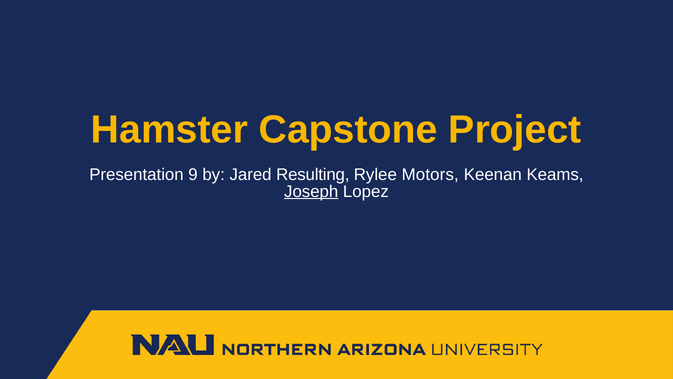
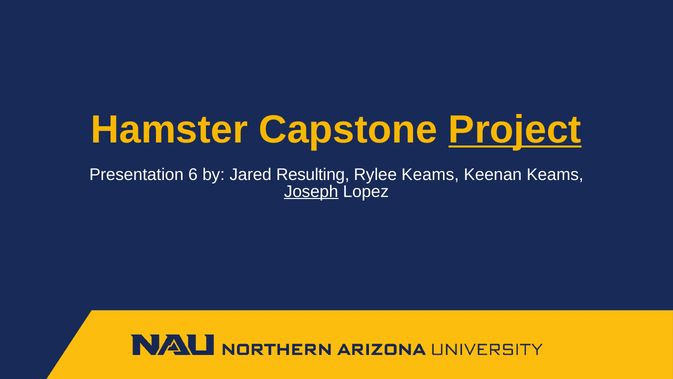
Project underline: none -> present
9: 9 -> 6
Rylee Motors: Motors -> Keams
